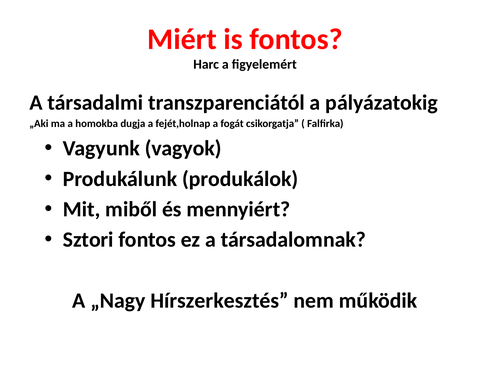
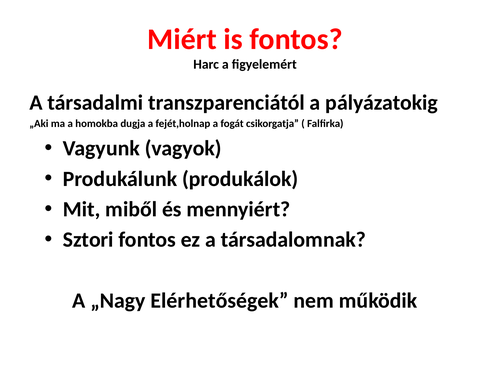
Hírszerkesztés: Hírszerkesztés -> Elérhetőségek
